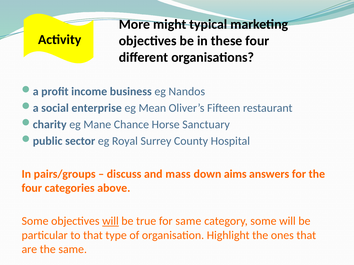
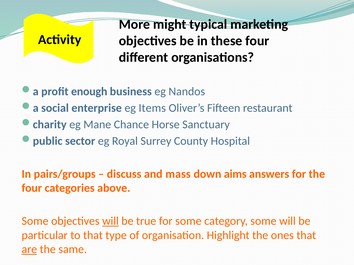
income: income -> enough
Mean: Mean -> Items
for same: same -> some
are underline: none -> present
